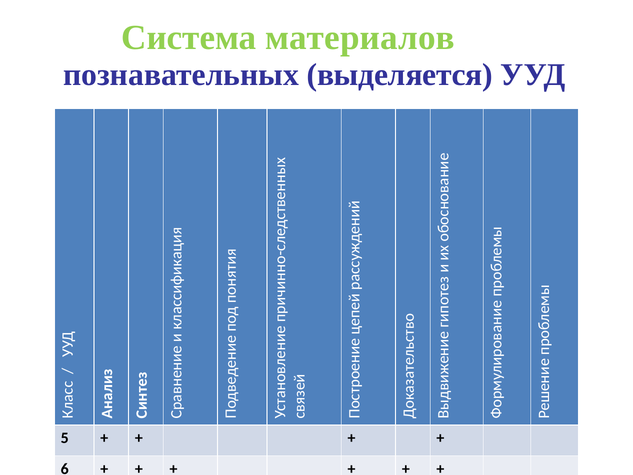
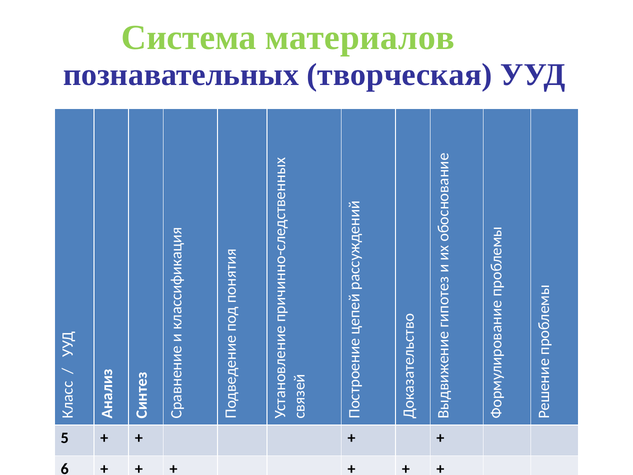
выделяется: выделяется -> творческая
